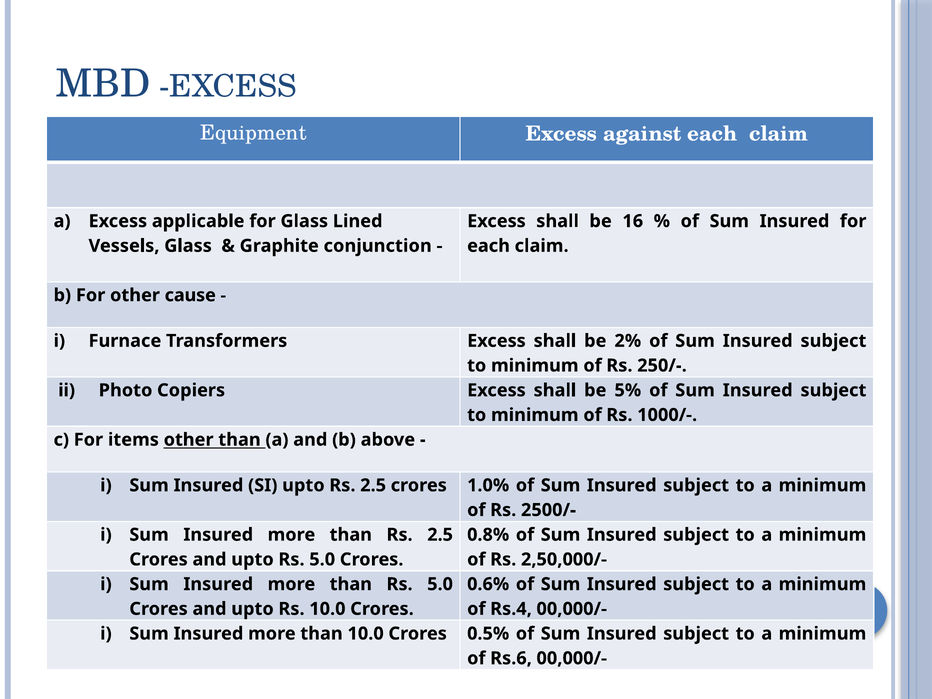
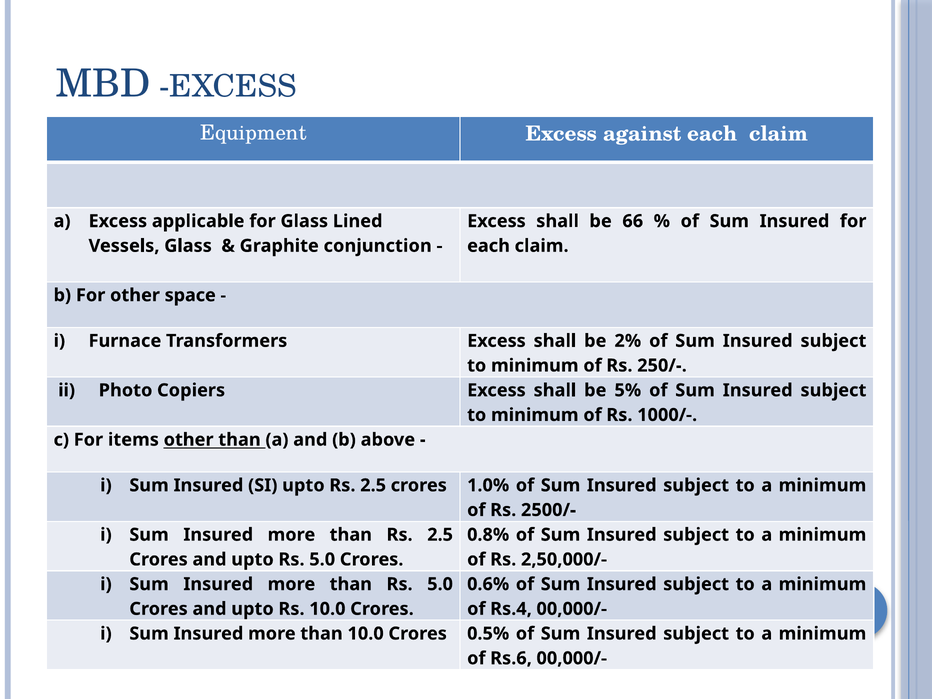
16: 16 -> 66
cause: cause -> space
